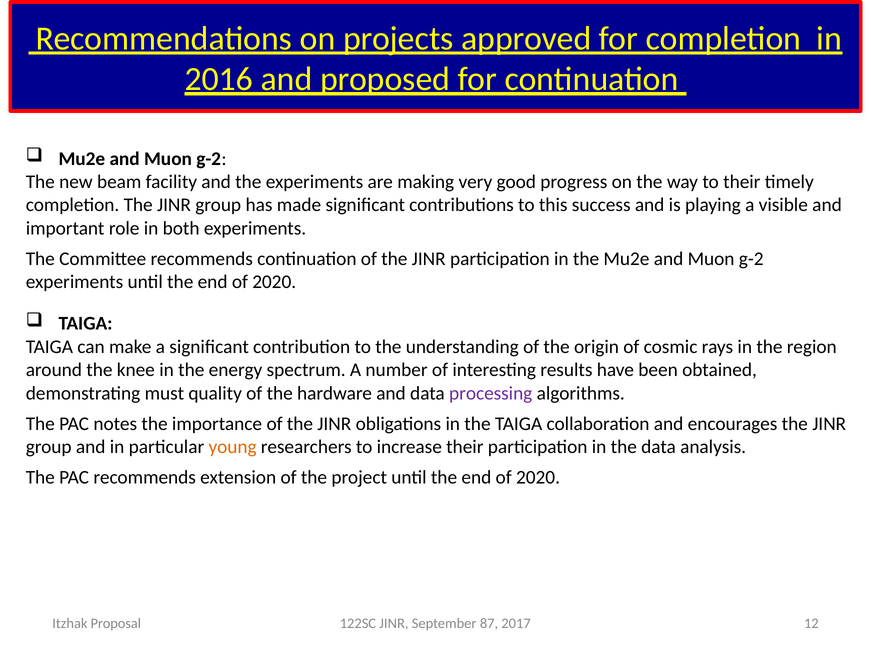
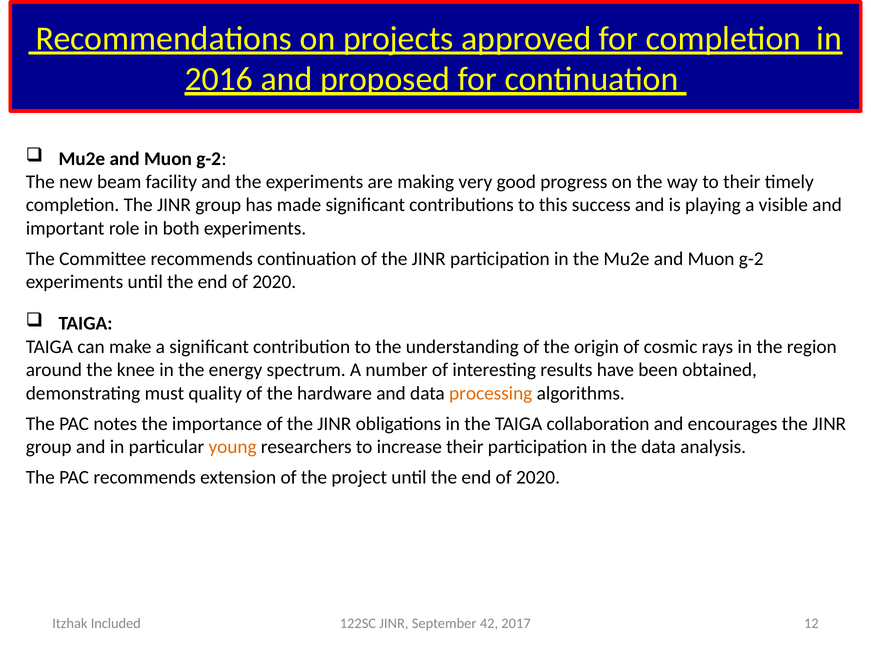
processing colour: purple -> orange
Proposal: Proposal -> Included
87: 87 -> 42
